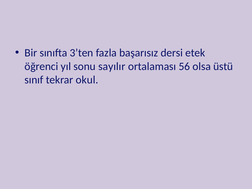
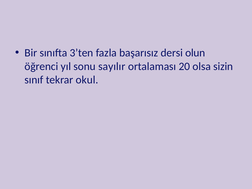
etek: etek -> olun
56: 56 -> 20
üstü: üstü -> sizin
